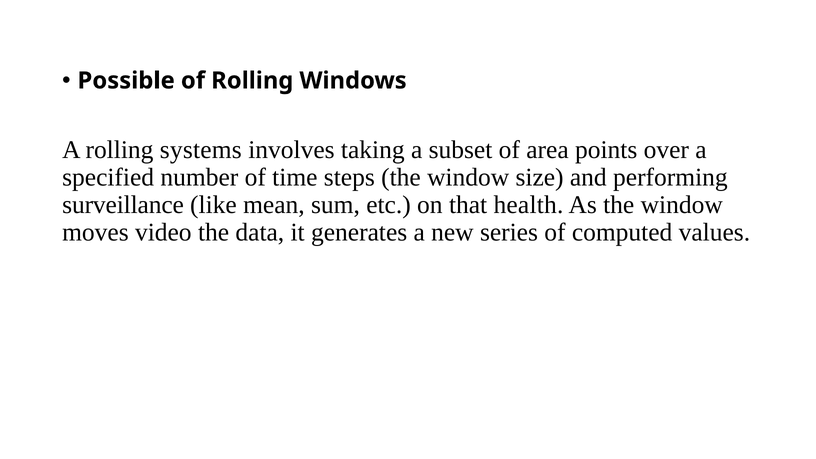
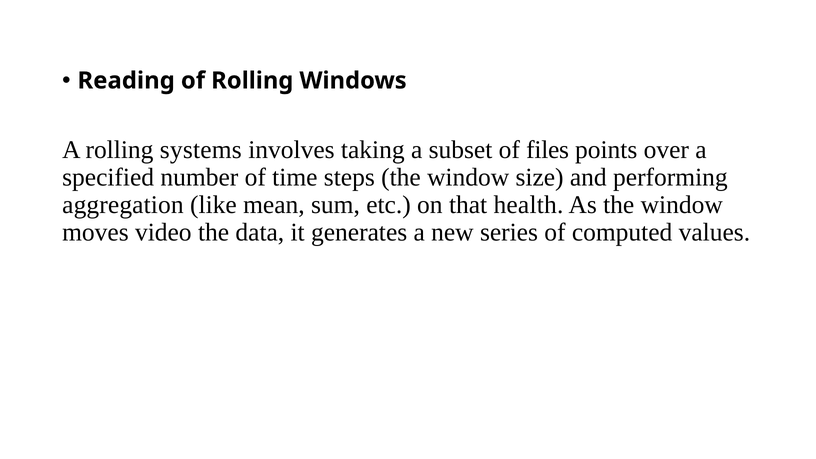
Possible: Possible -> Reading
area: area -> files
surveillance: surveillance -> aggregation
